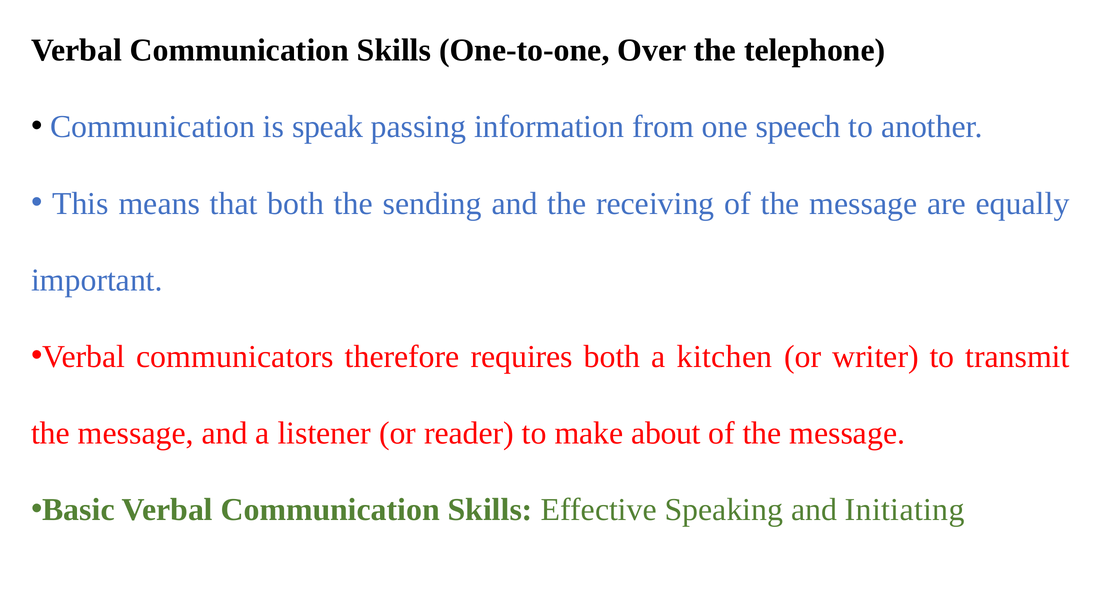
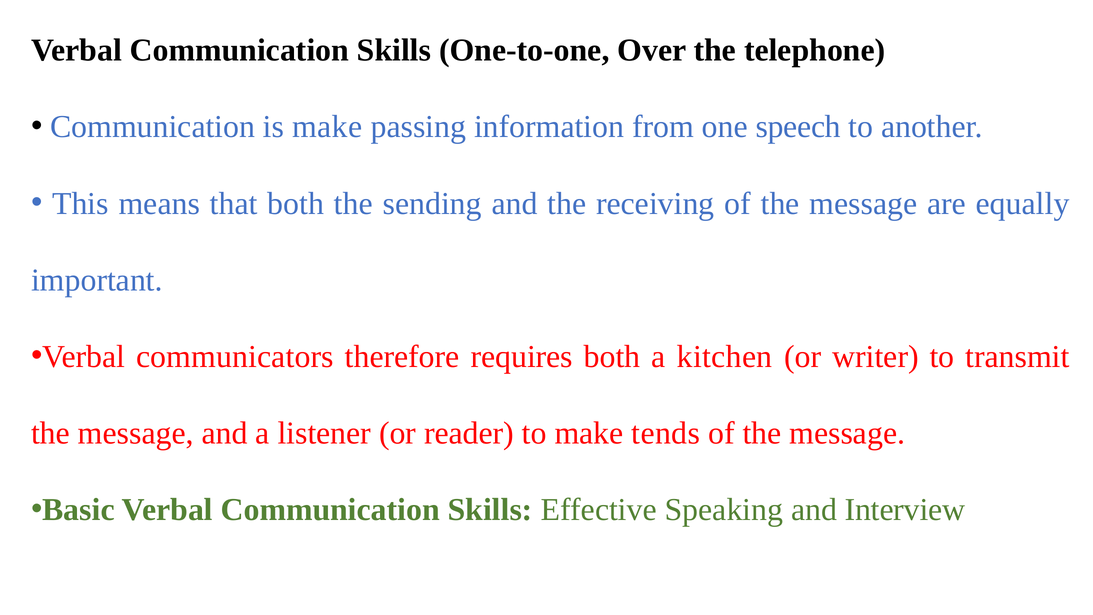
is speak: speak -> make
about: about -> tends
Initiating: Initiating -> Interview
